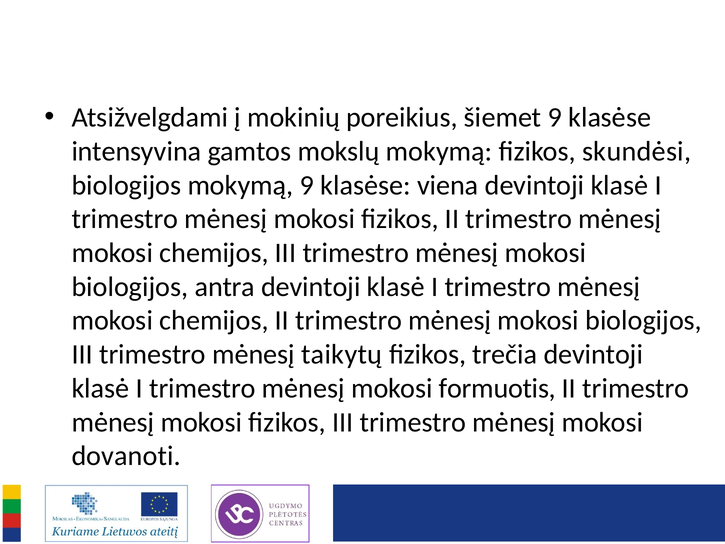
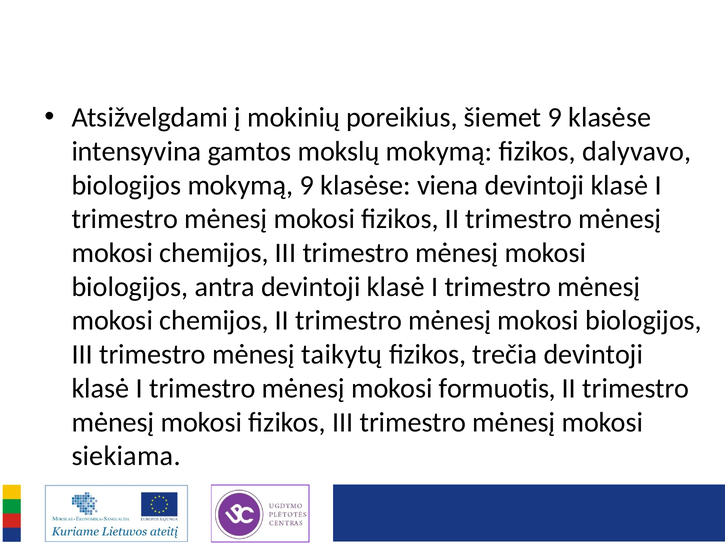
skundėsi: skundėsi -> dalyvavo
dovanoti: dovanoti -> siekiama
